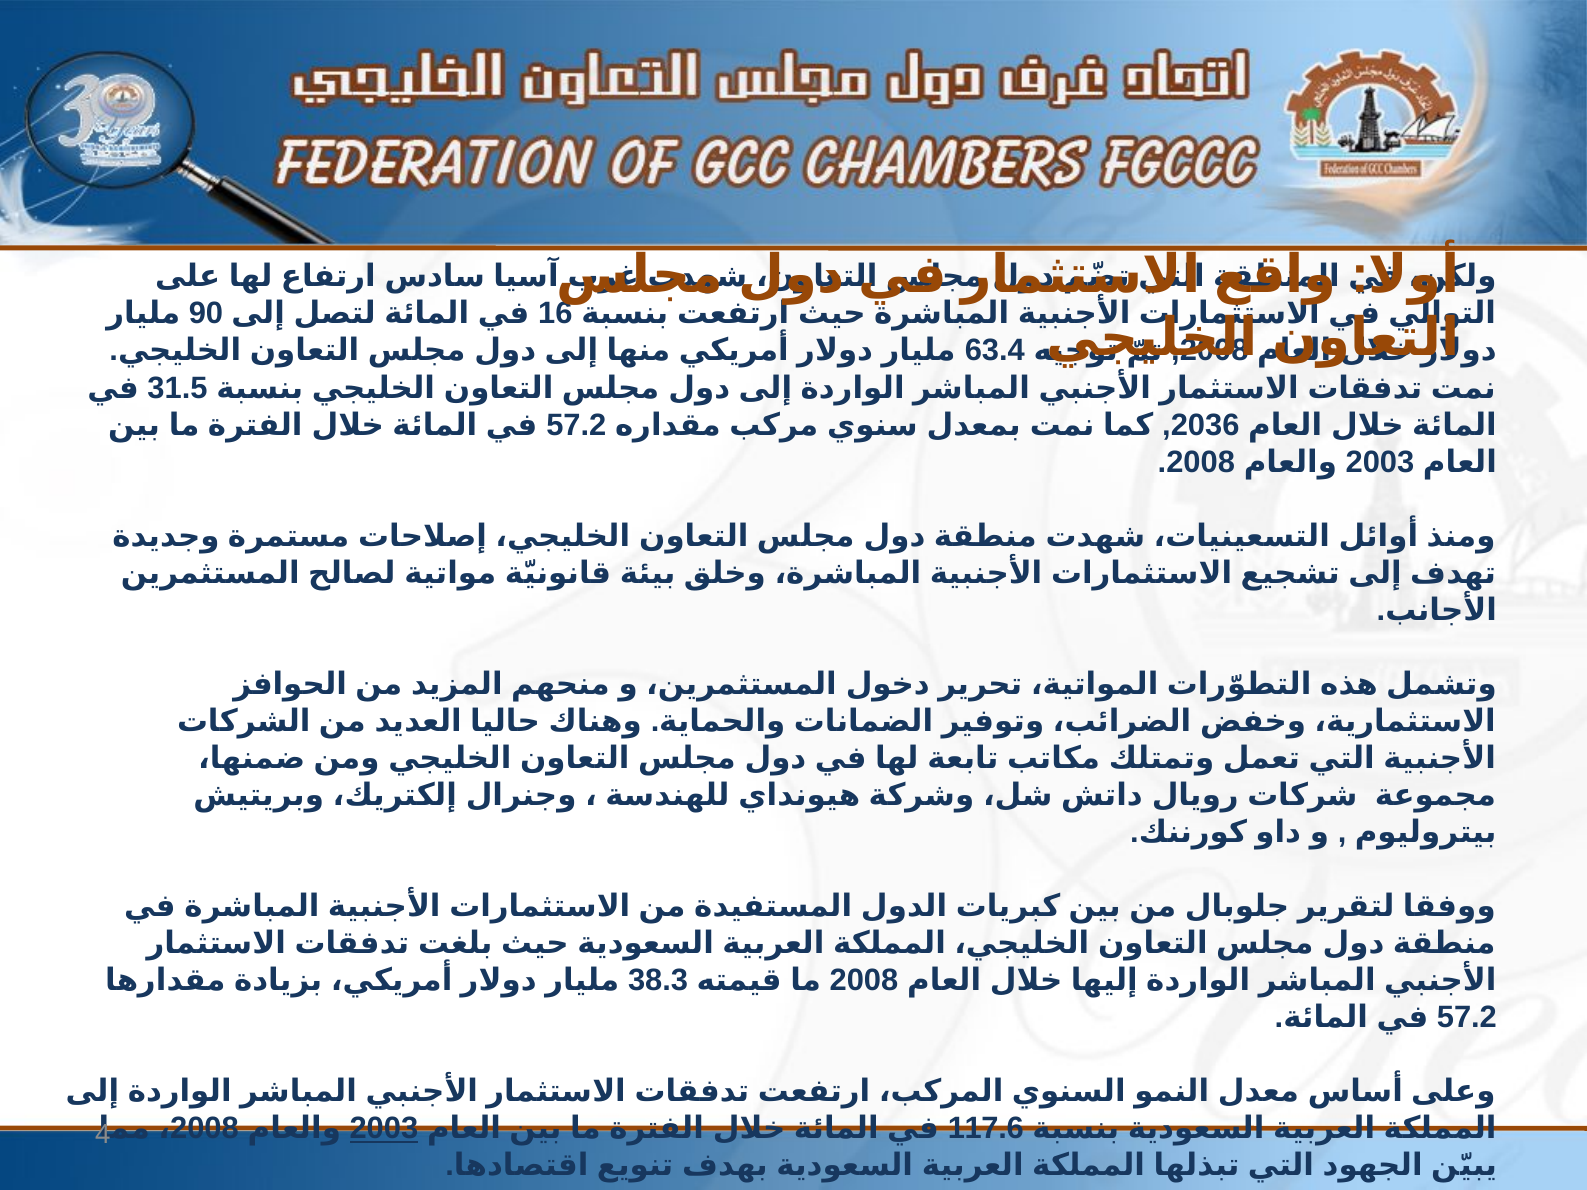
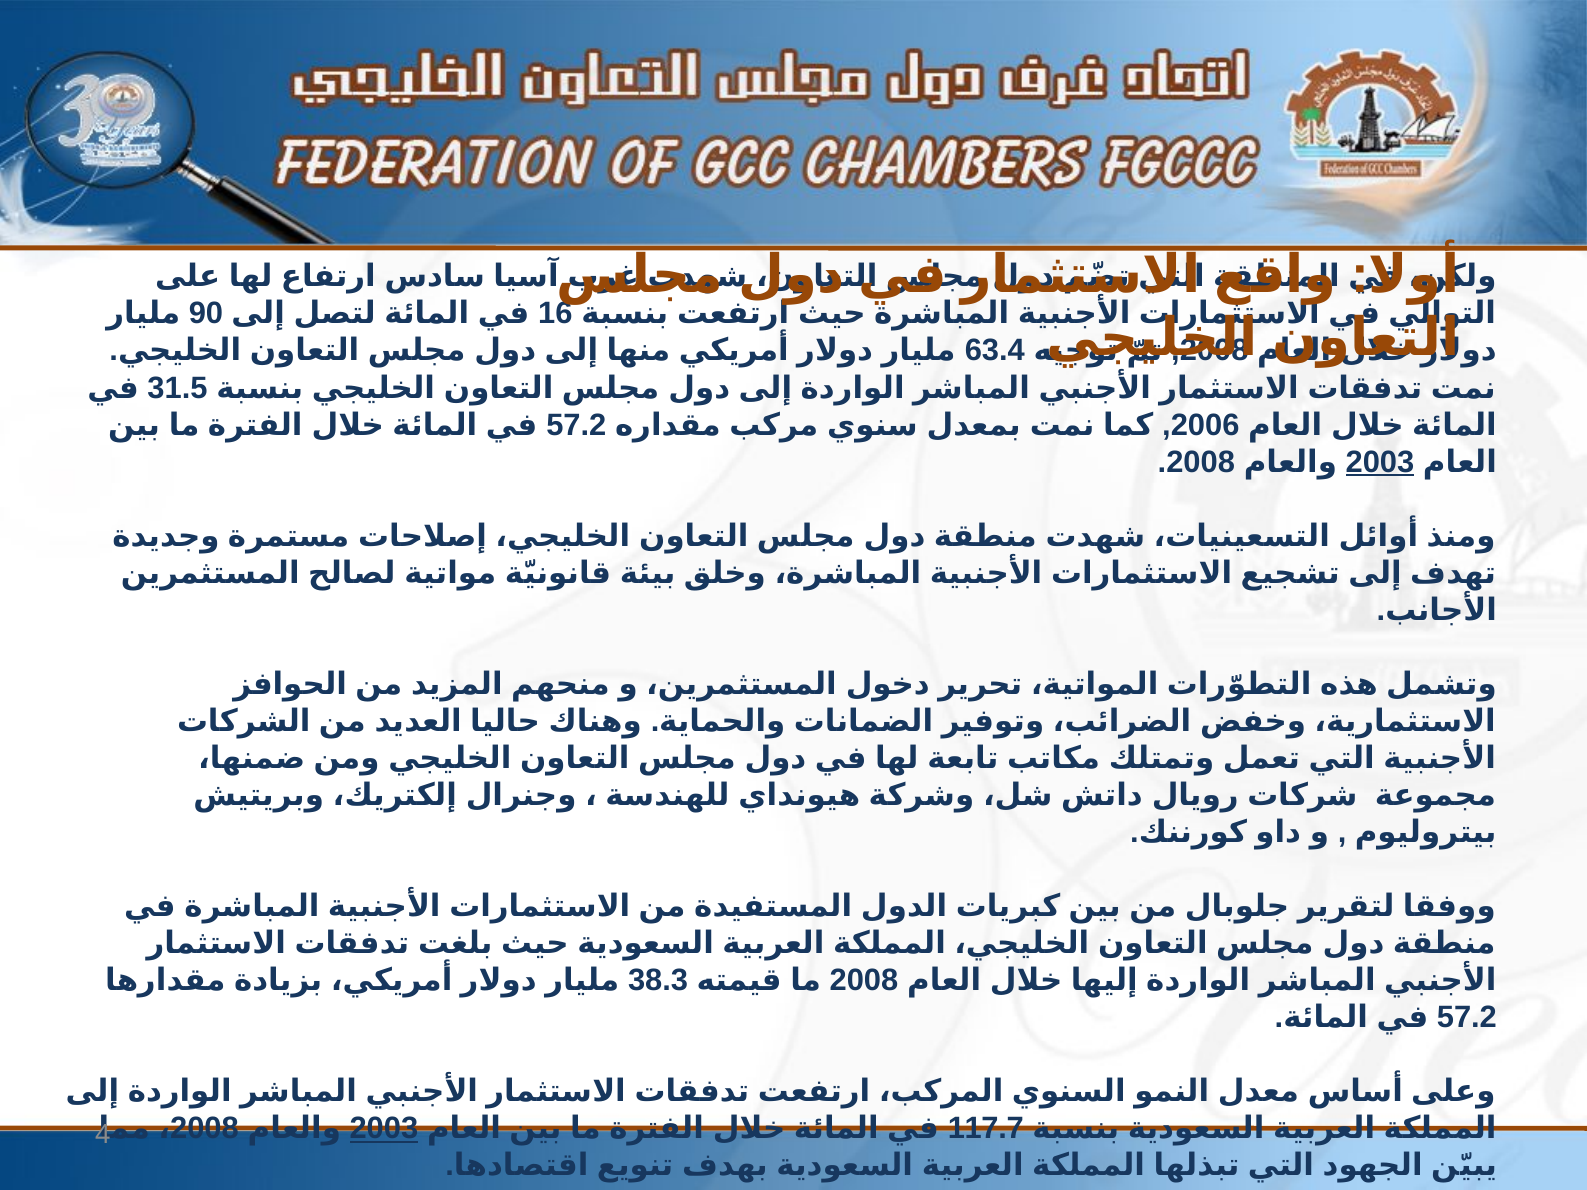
2036: 2036 -> 2006
2003 at (1380, 462) underline: none -> present
117.6: 117.6 -> 117.7
